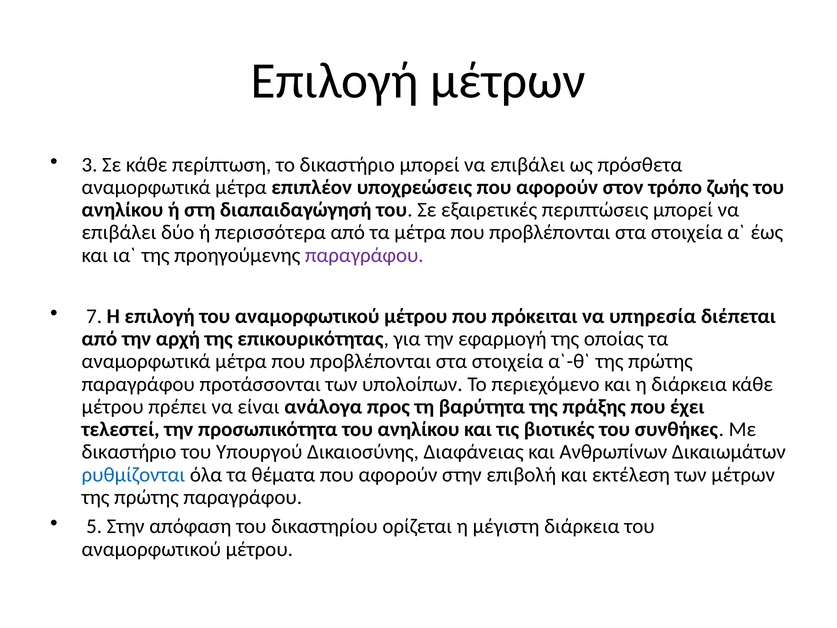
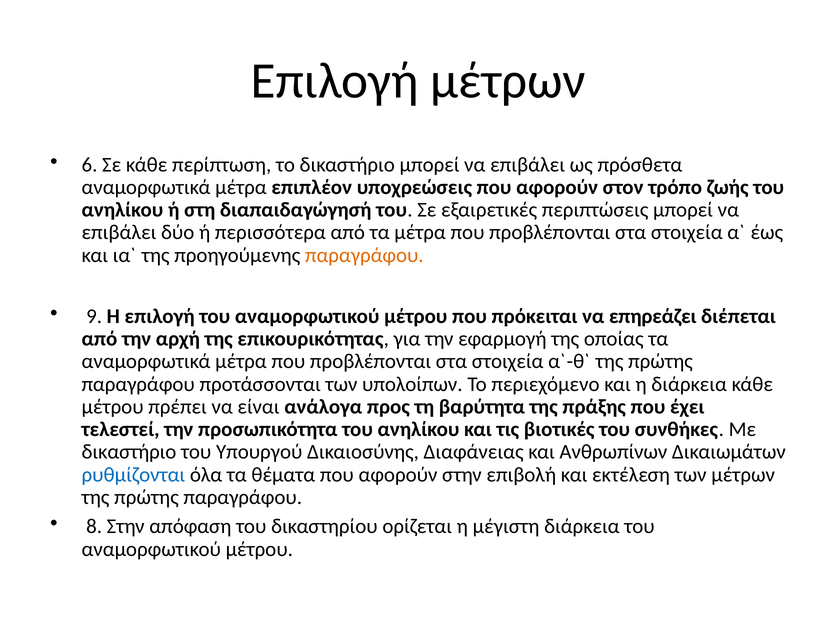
3: 3 -> 6
παραγράφου at (364, 255) colour: purple -> orange
7: 7 -> 9
υπηρεσία: υπηρεσία -> επηρεάζει
5: 5 -> 8
